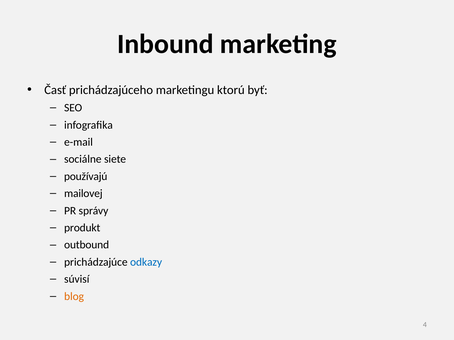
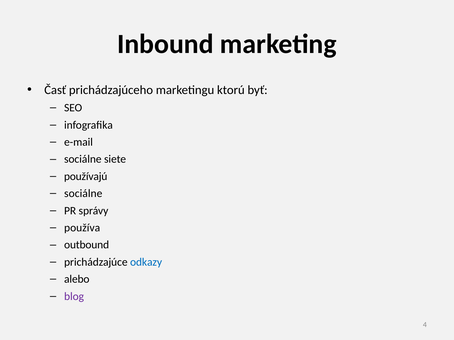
mailovej at (83, 194): mailovej -> sociálne
produkt: produkt -> používa
súvisí: súvisí -> alebo
blog colour: orange -> purple
